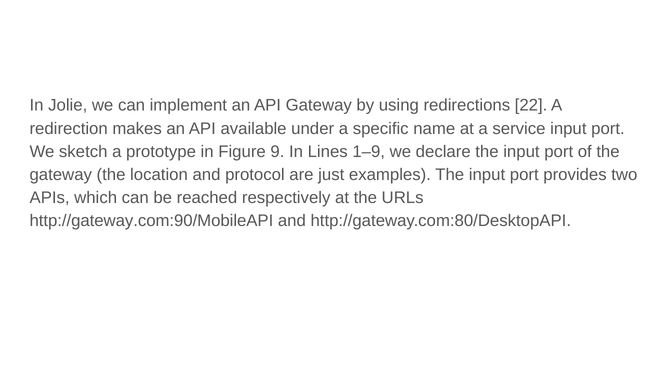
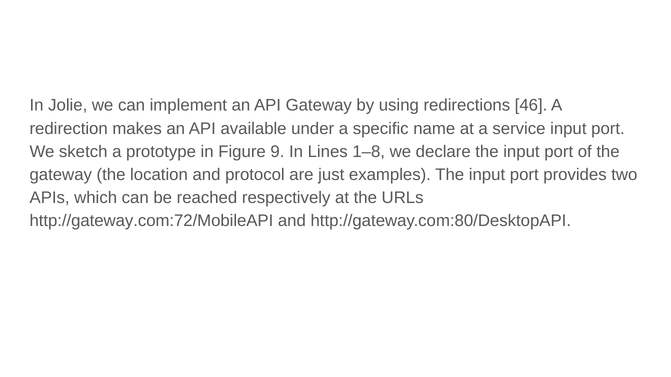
22: 22 -> 46
1–9: 1–9 -> 1–8
http://gateway.com:90/MobileAPI: http://gateway.com:90/MobileAPI -> http://gateway.com:72/MobileAPI
